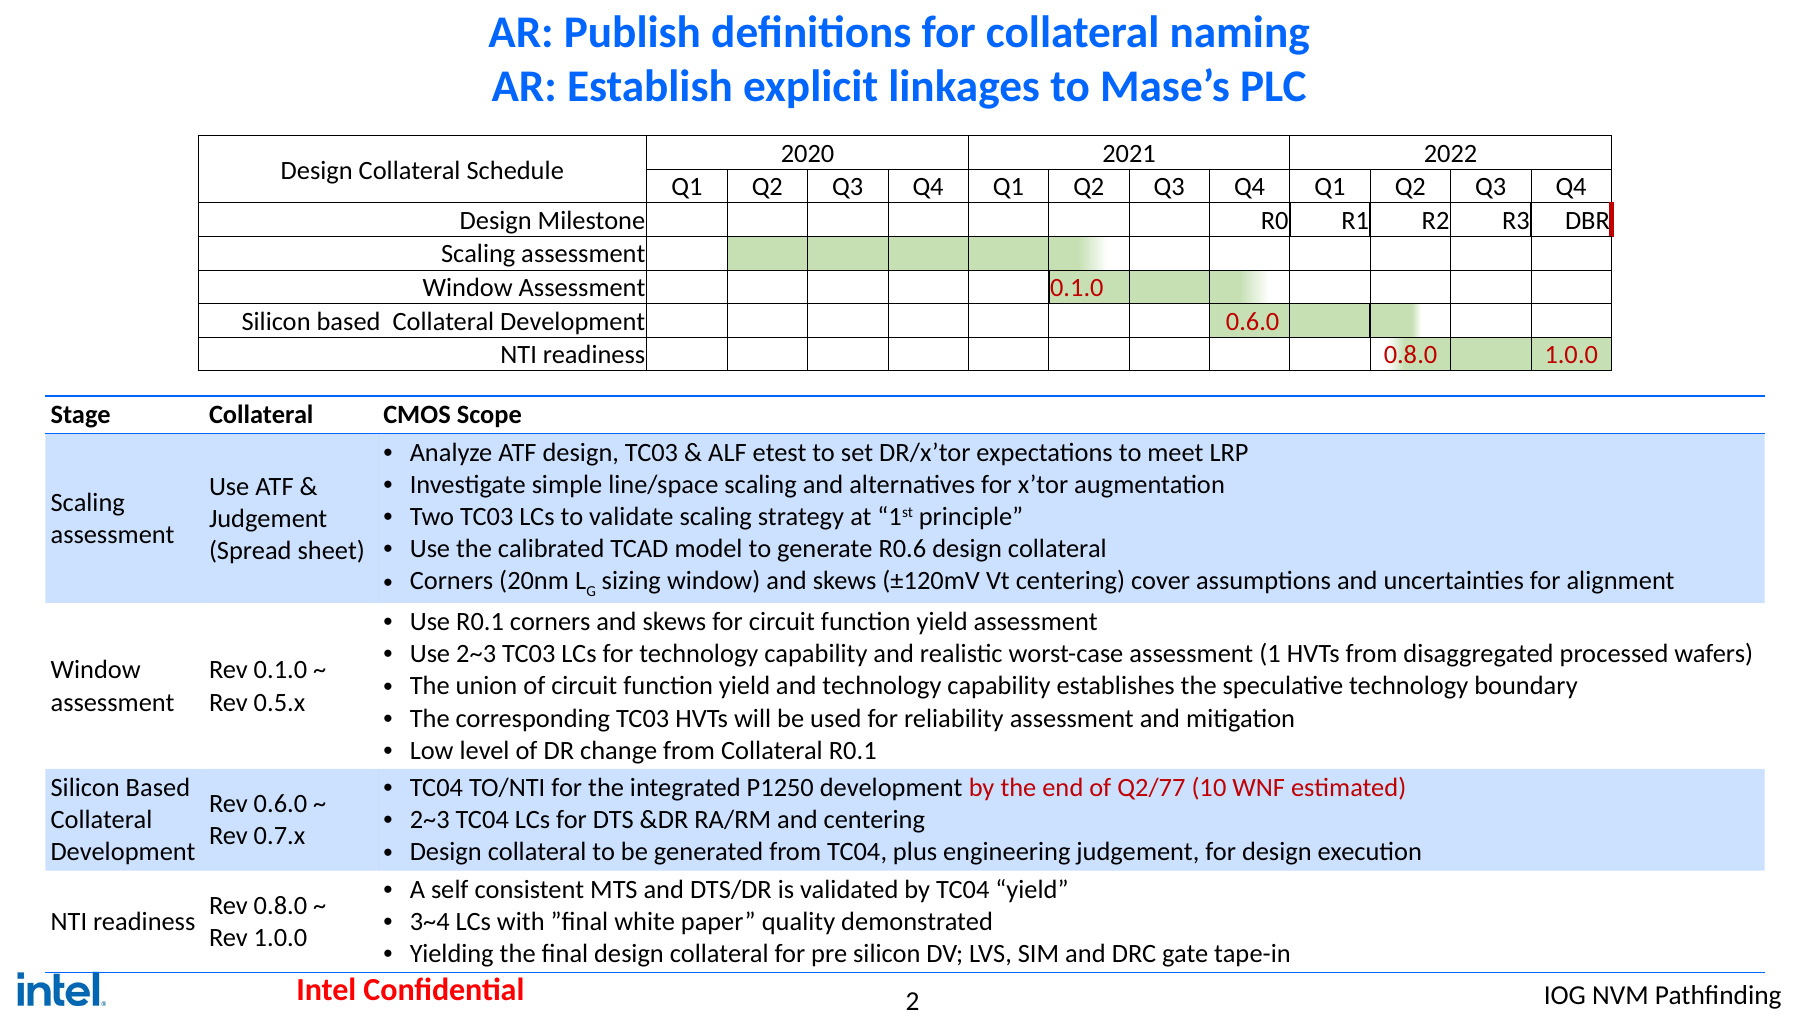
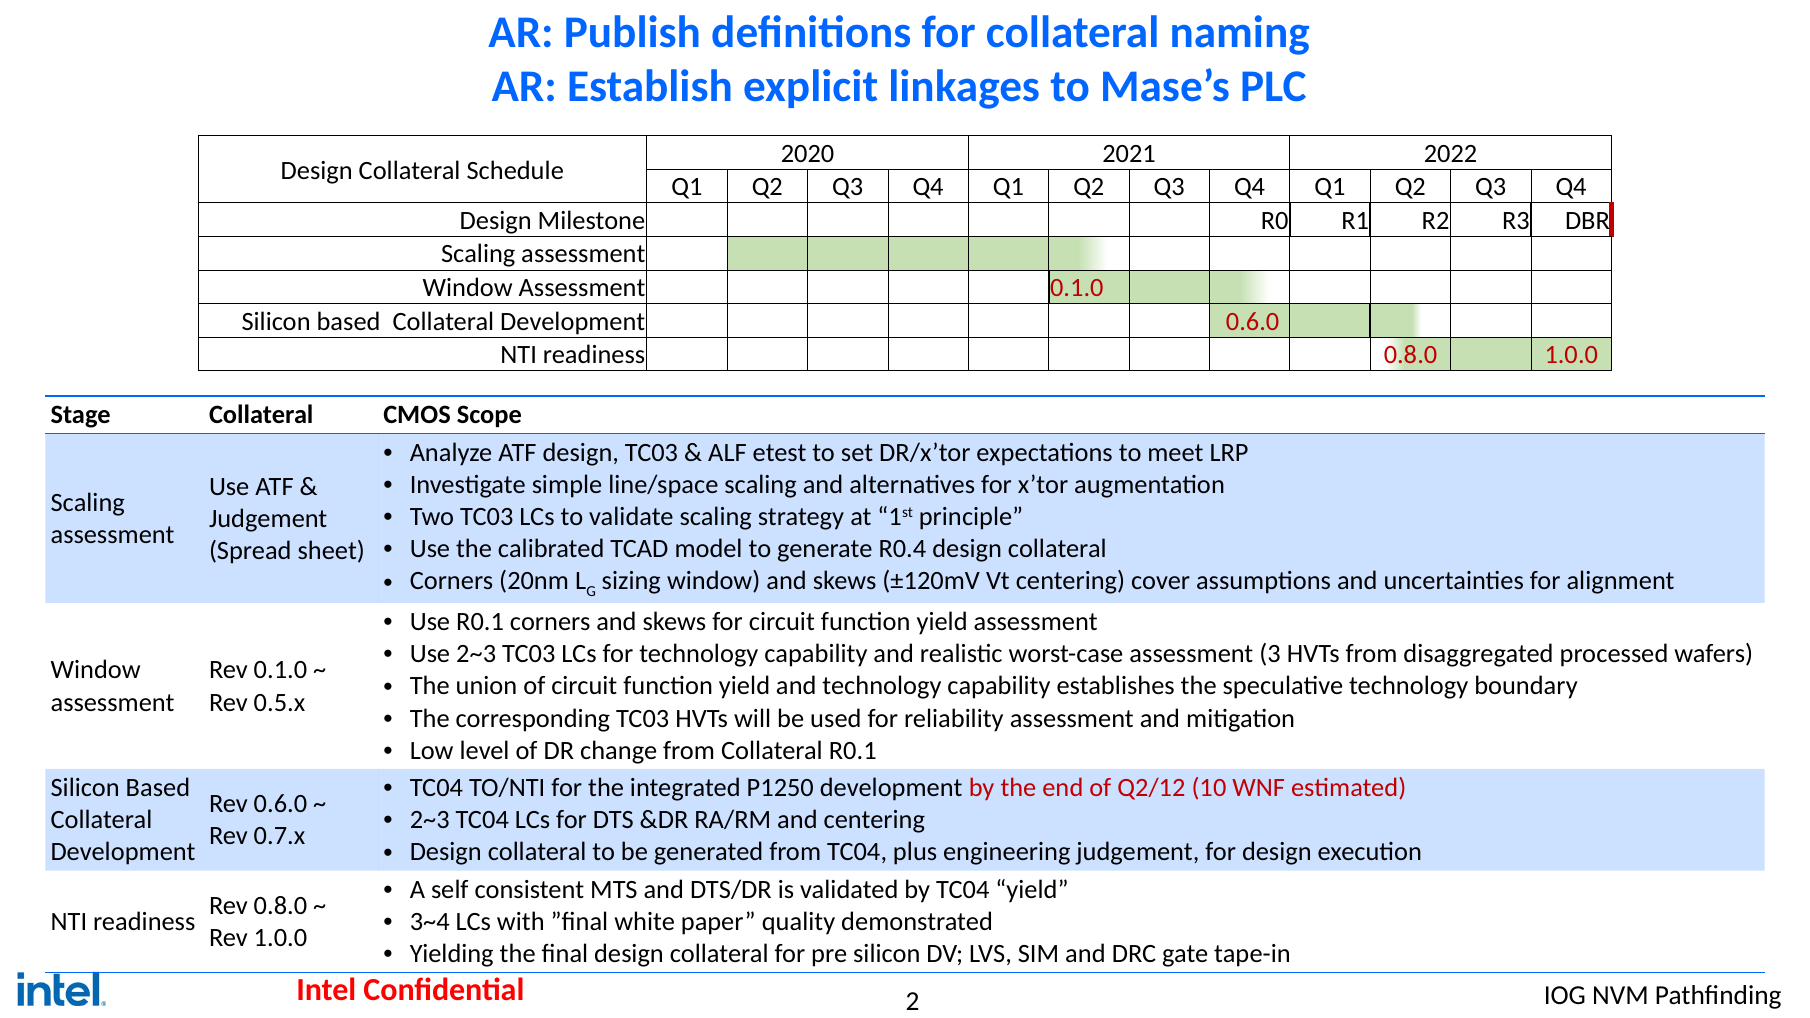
R0.6: R0.6 -> R0.4
1: 1 -> 3
Q2/77: Q2/77 -> Q2/12
